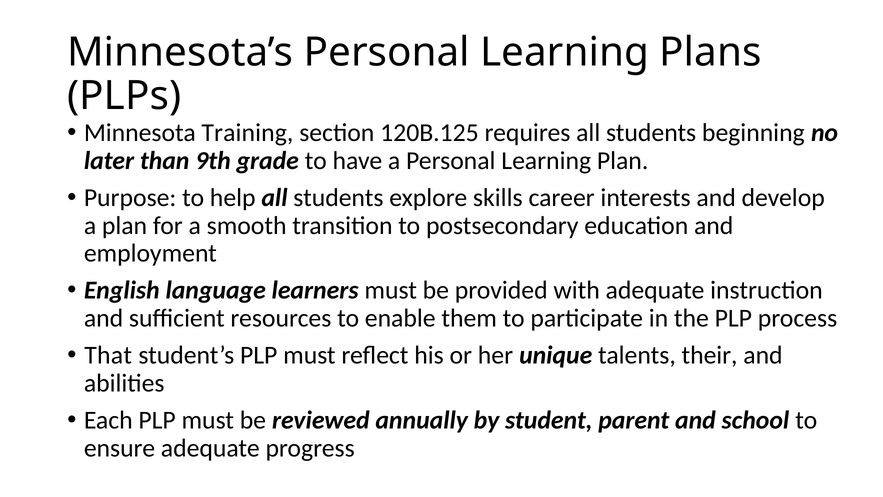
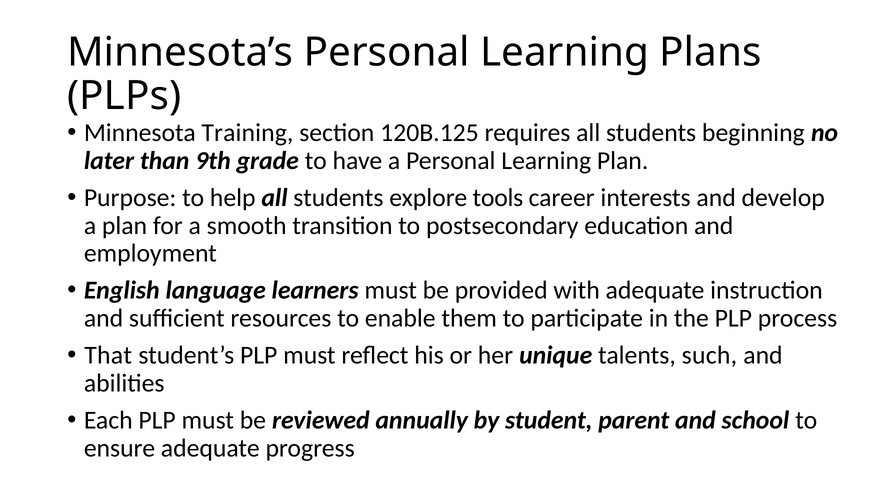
skills: skills -> tools
their: their -> such
